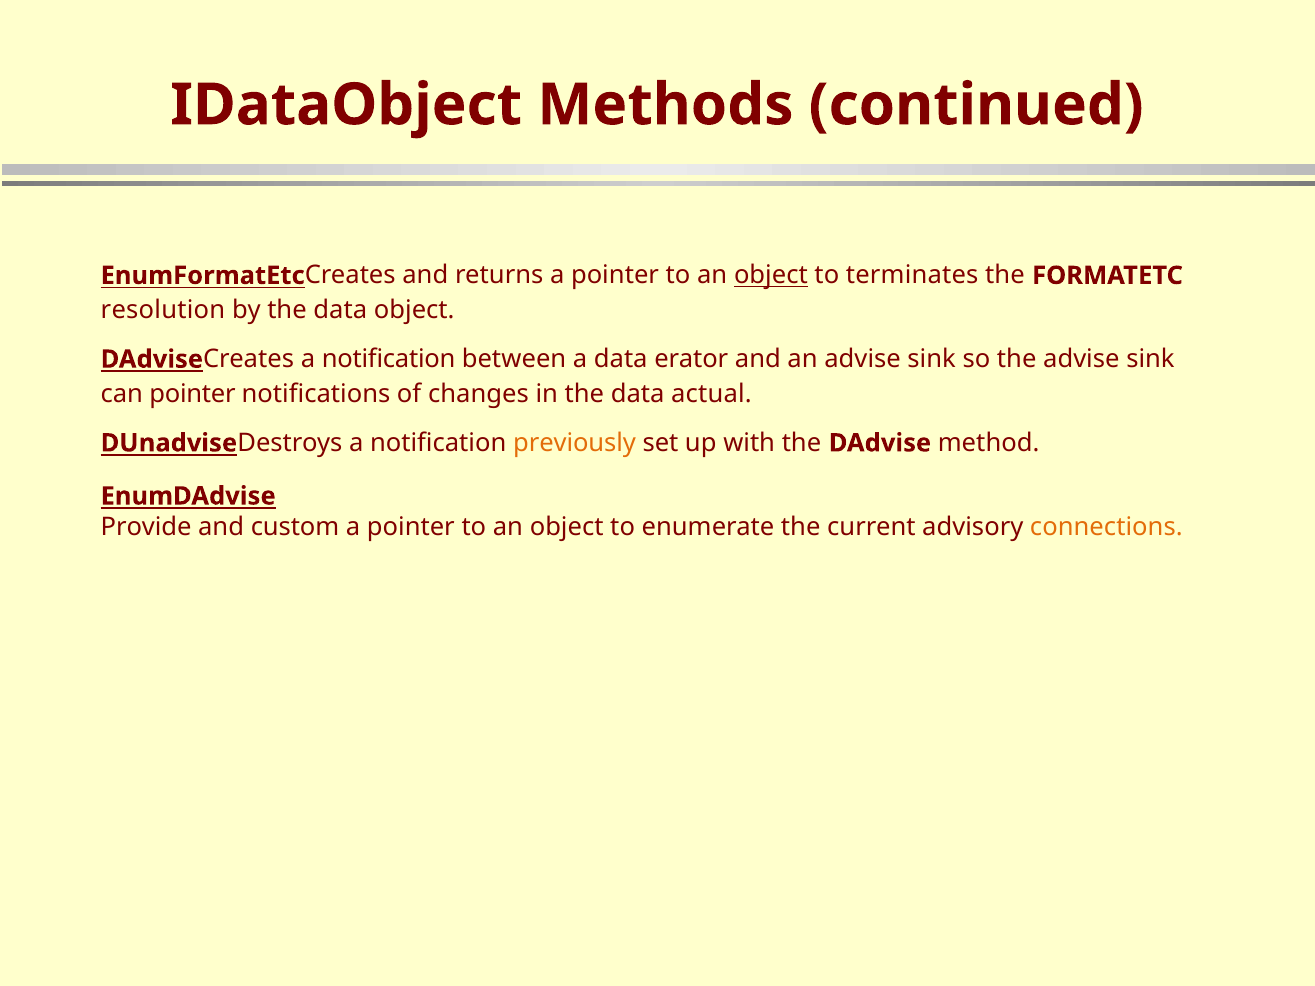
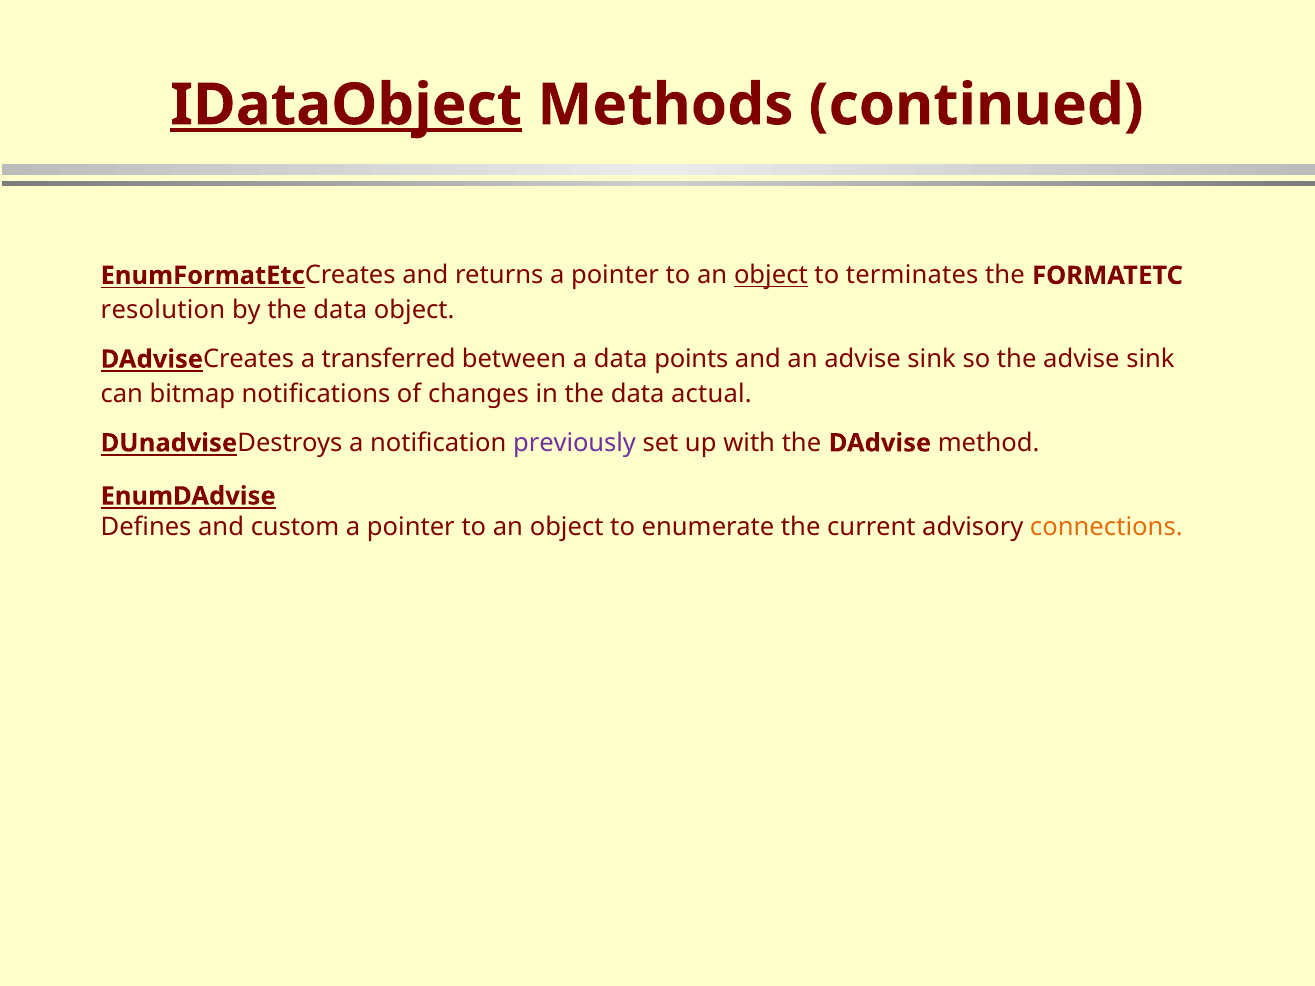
IDataObject underline: none -> present
notification at (389, 359): notification -> transferred
erator: erator -> points
can pointer: pointer -> bitmap
previously colour: orange -> purple
Provide: Provide -> Defines
